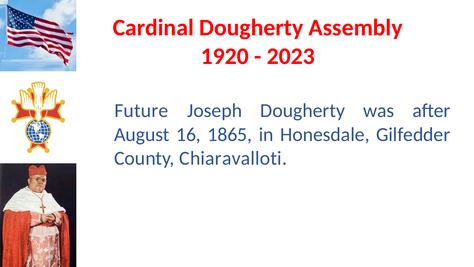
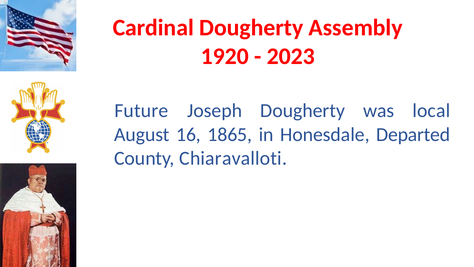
after: after -> local
Gilfedder: Gilfedder -> Departed
